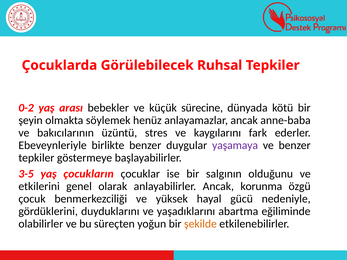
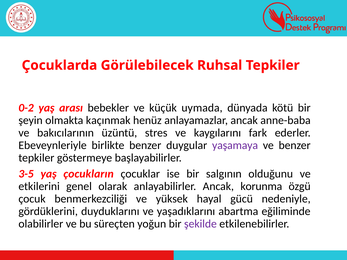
sürecine: sürecine -> uymada
söylemek: söylemek -> kaçınmak
şekilde colour: orange -> purple
